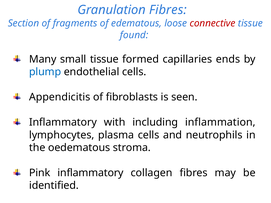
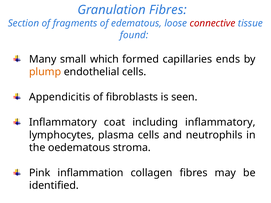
small tissue: tissue -> which
plump colour: blue -> orange
with: with -> coat
including inflammation: inflammation -> inflammatory
Pink inflammatory: inflammatory -> inflammation
